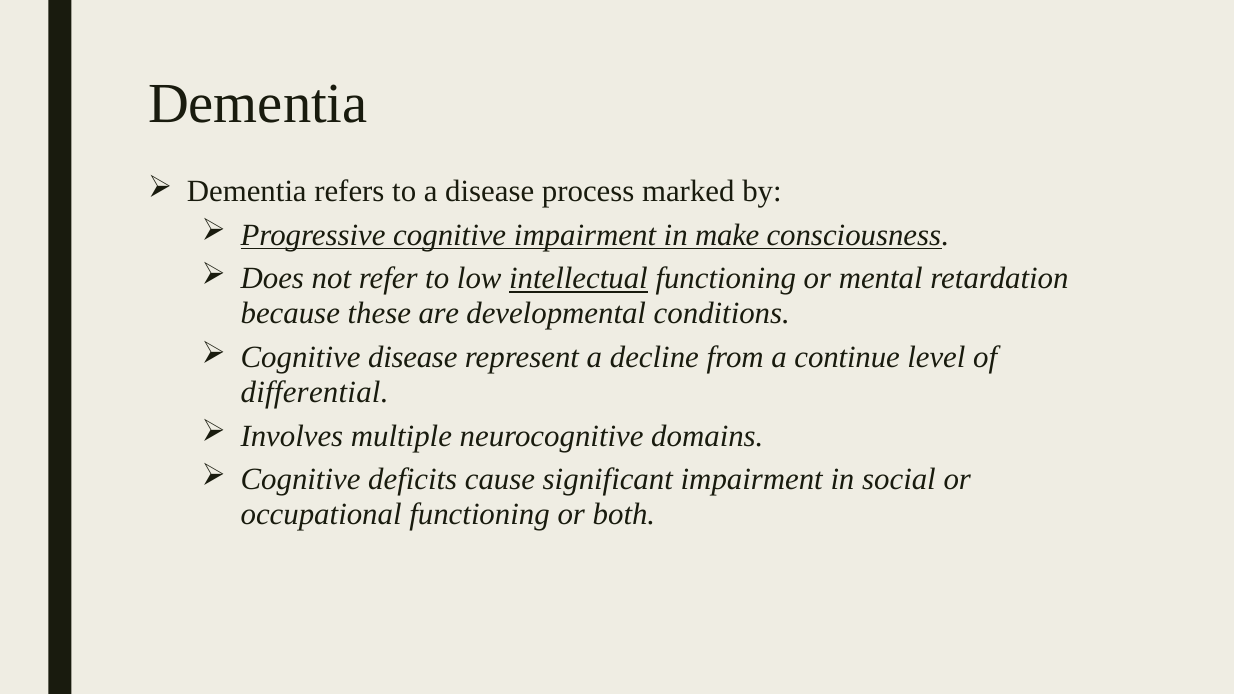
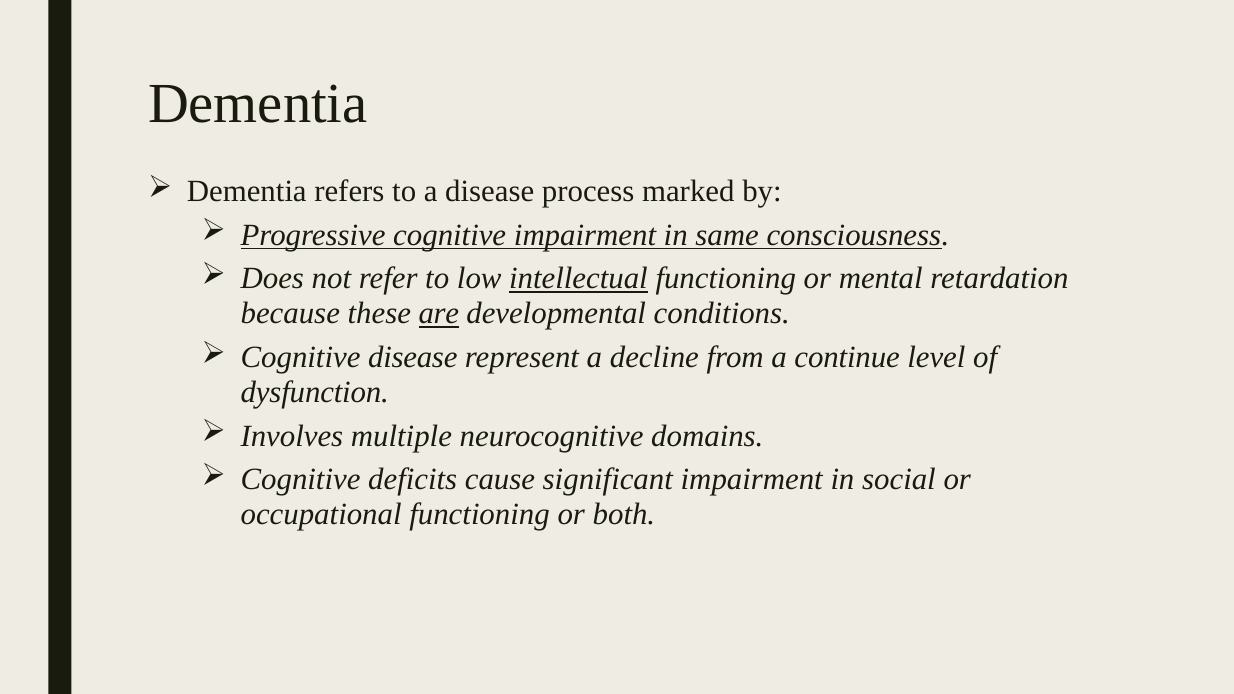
make: make -> same
are underline: none -> present
differential: differential -> dysfunction
